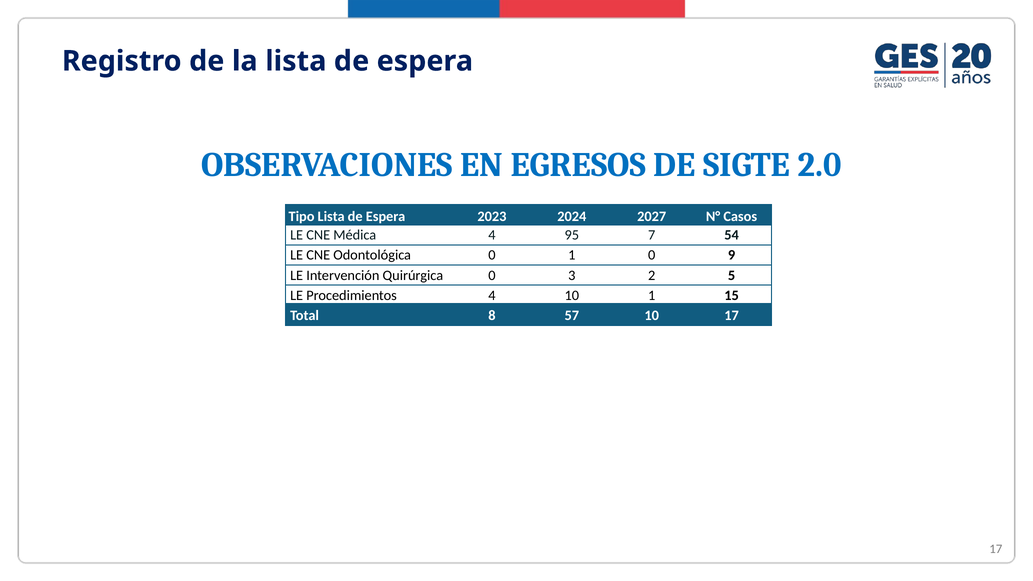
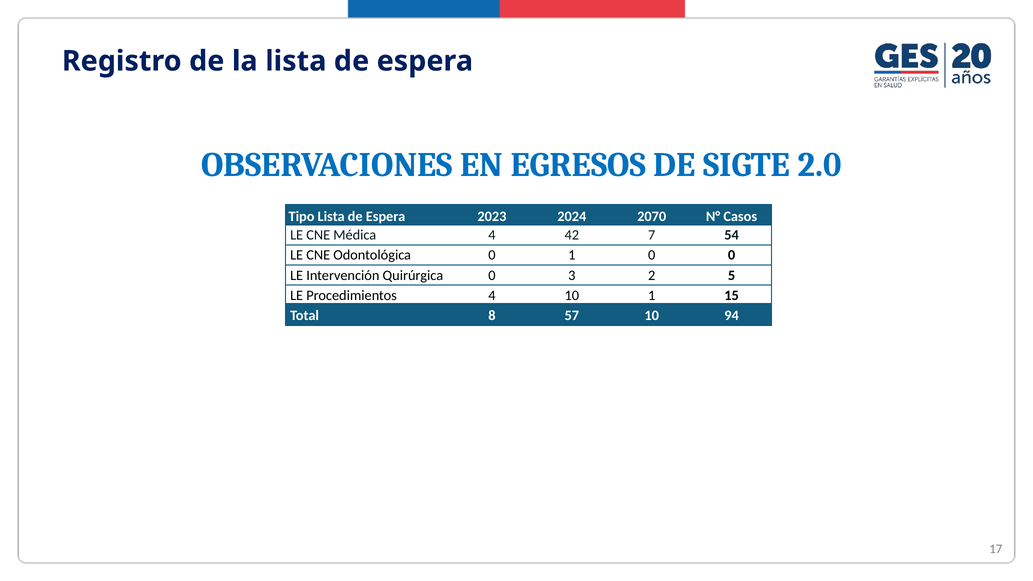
2027: 2027 -> 2070
95: 95 -> 42
0 9: 9 -> 0
10 17: 17 -> 94
